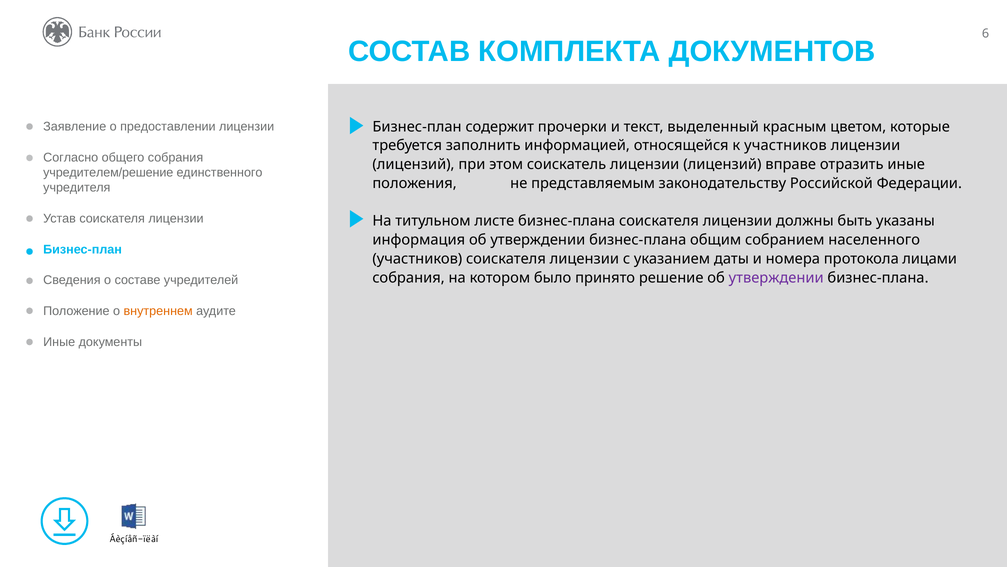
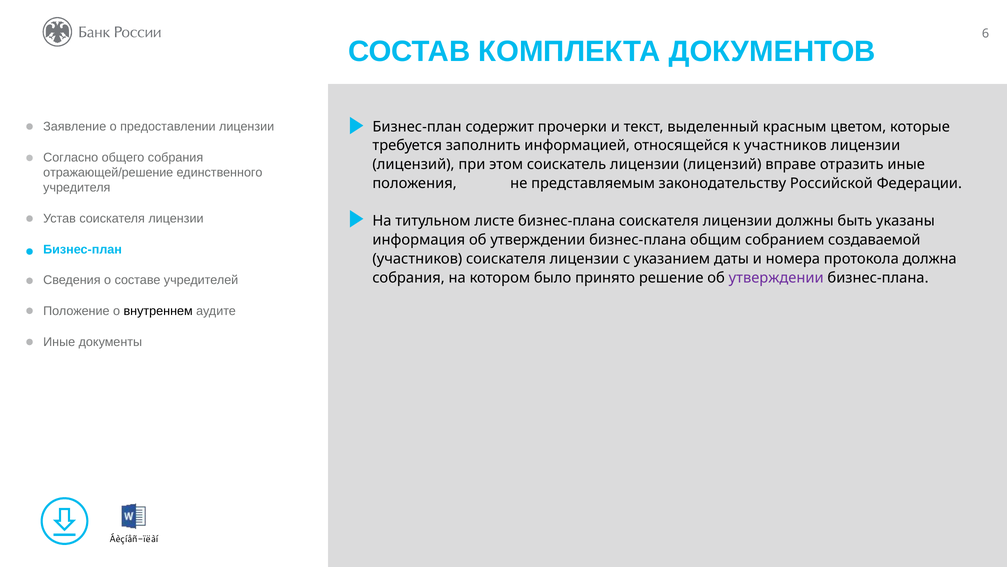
учредителем/решение: учредителем/решение -> отражающей/решение
населенного: населенного -> создаваемой
лицами: лицами -> должна
внутреннем colour: orange -> black
